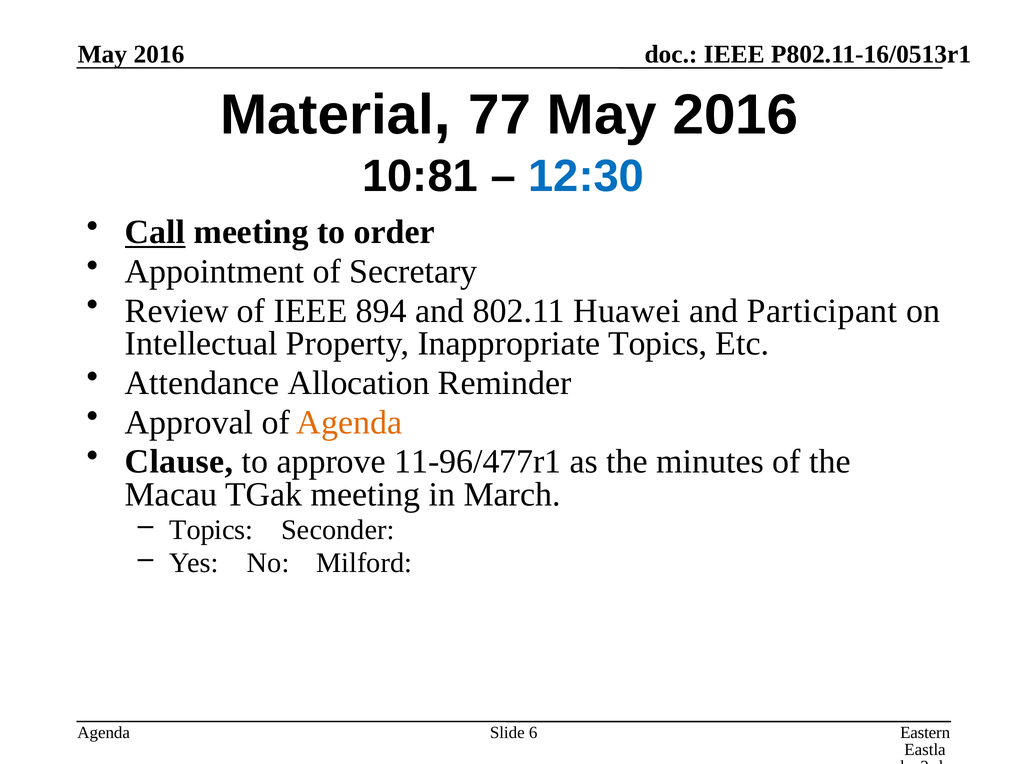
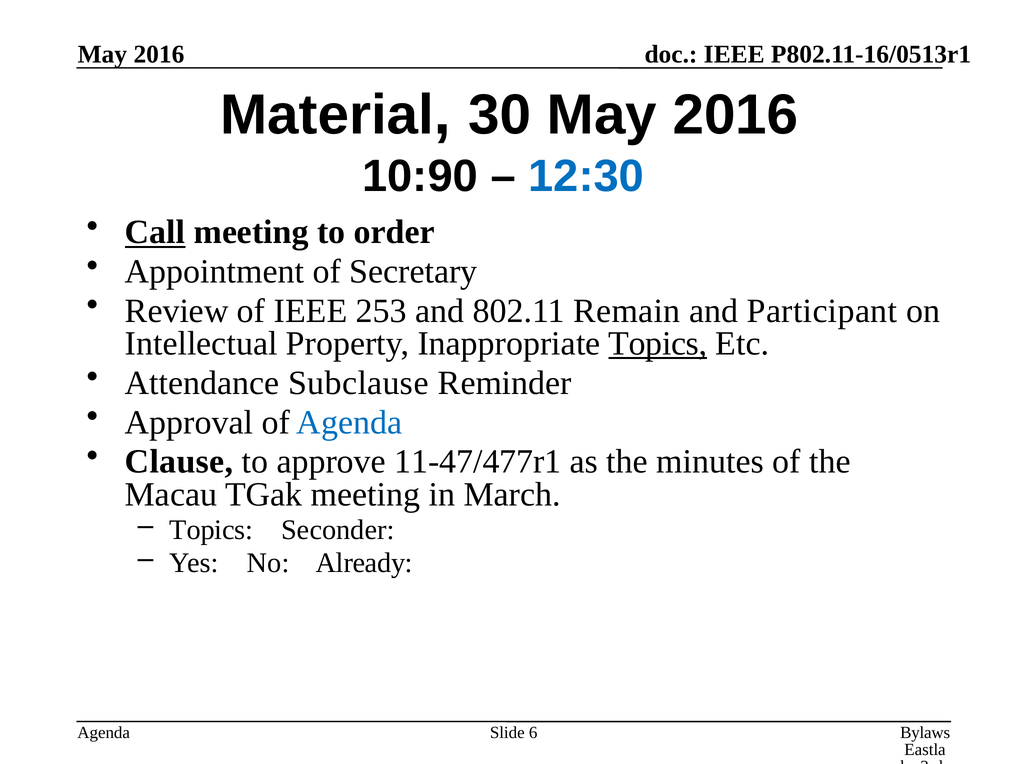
77: 77 -> 30
10:81: 10:81 -> 10:90
894: 894 -> 253
Huawei: Huawei -> Remain
Topics at (658, 344) underline: none -> present
Allocation: Allocation -> Subclause
Agenda at (349, 423) colour: orange -> blue
11-96/477r1: 11-96/477r1 -> 11-47/477r1
Milford: Milford -> Already
Eastern: Eastern -> Bylaws
